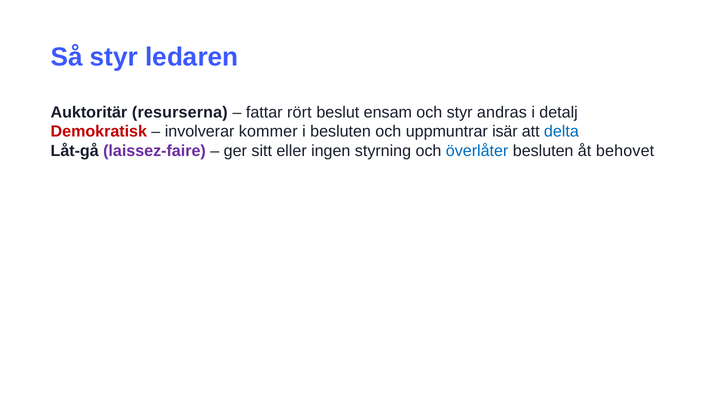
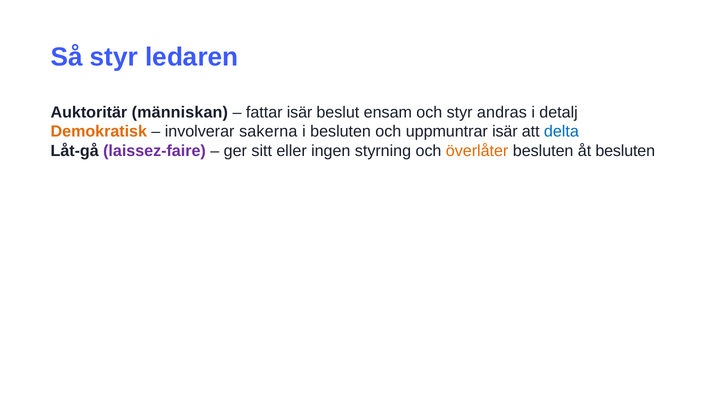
resurserna: resurserna -> människan
fattar rört: rört -> isär
Demokratisk colour: red -> orange
kommer: kommer -> sakerna
överlåter colour: blue -> orange
åt behovet: behovet -> besluten
